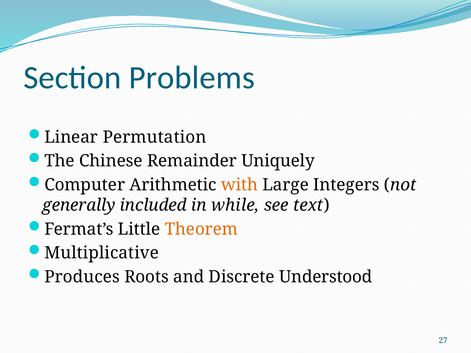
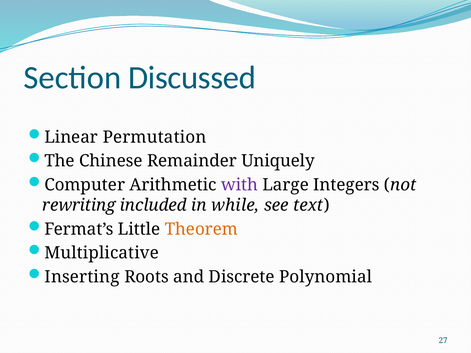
Problems: Problems -> Discussed
with colour: orange -> purple
generally: generally -> rewriting
Produces: Produces -> Inserting
Understood: Understood -> Polynomial
